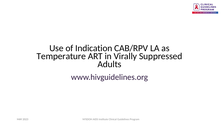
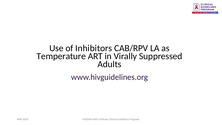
Indication: Indication -> Inhibitors
